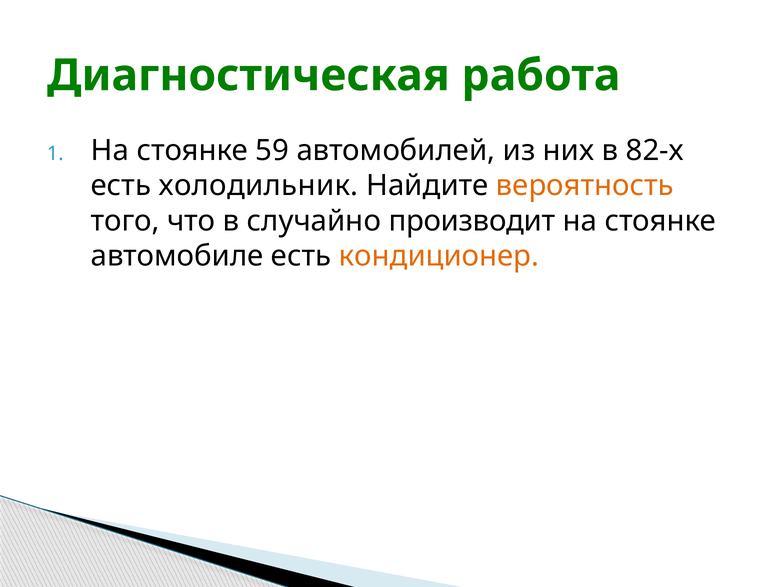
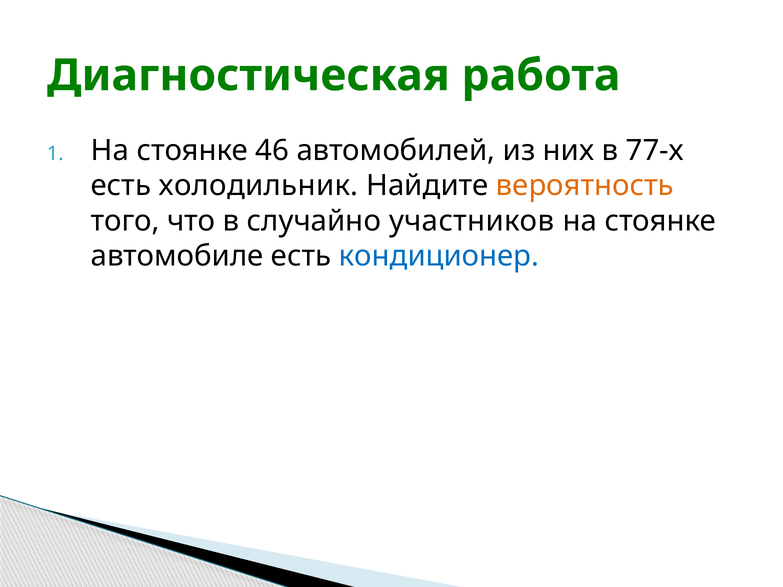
59: 59 -> 46
82-х: 82-х -> 77-х
производит: производит -> участников
кондиционер colour: orange -> blue
